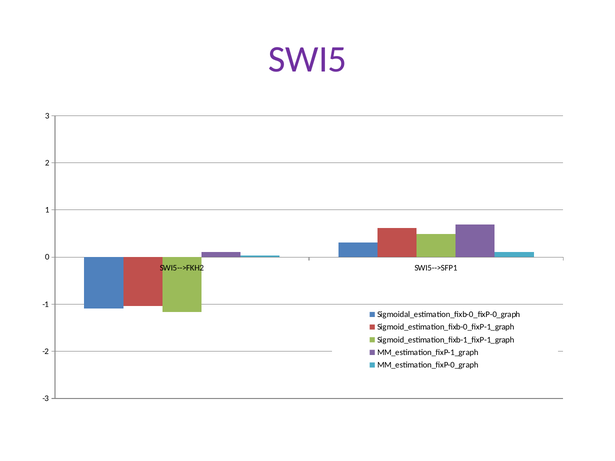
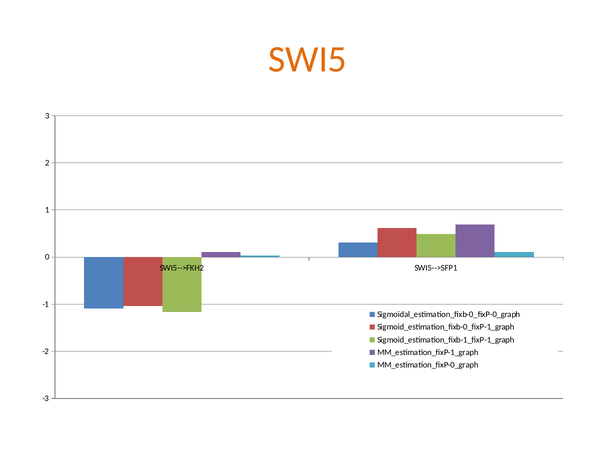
SWI5 colour: purple -> orange
